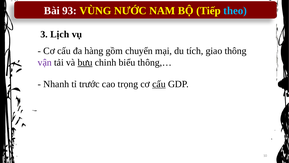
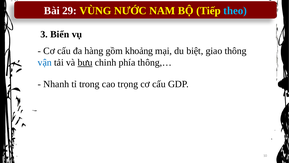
93: 93 -> 29
Lịch: Lịch -> Biển
chuyển: chuyển -> khoảng
tích: tích -> biệt
vận colour: purple -> blue
biểu: biểu -> phía
trước: trước -> trong
cấu at (159, 84) underline: present -> none
